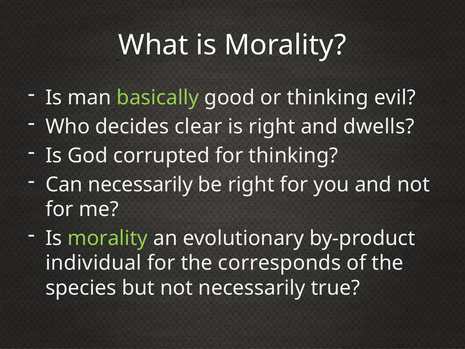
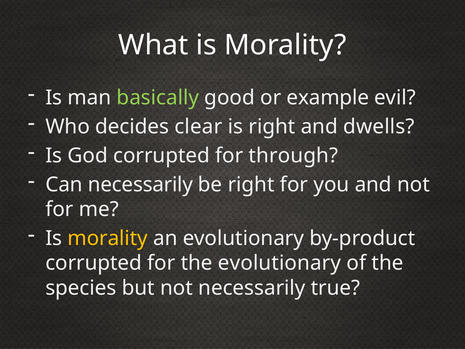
or thinking: thinking -> example
for thinking: thinking -> through
morality at (108, 238) colour: light green -> yellow
individual at (93, 263): individual -> corrupted
the corresponds: corresponds -> evolutionary
